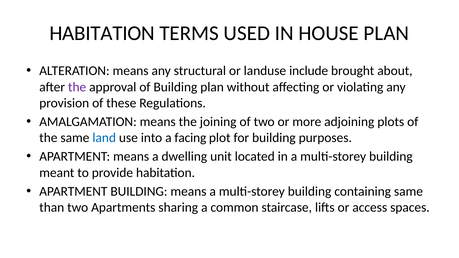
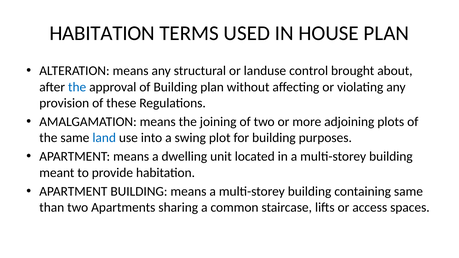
include: include -> control
the at (77, 87) colour: purple -> blue
facing: facing -> swing
